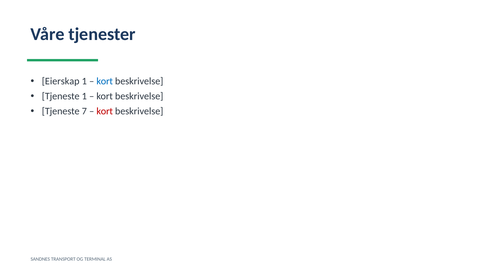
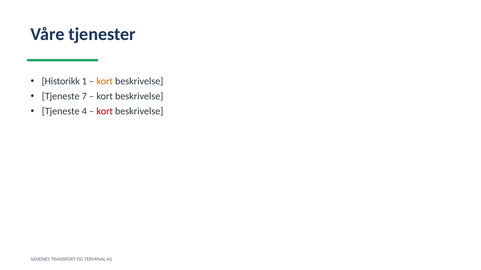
Eierskap: Eierskap -> Historikk
kort at (105, 81) colour: blue -> orange
Tjeneste 1: 1 -> 7
7: 7 -> 4
